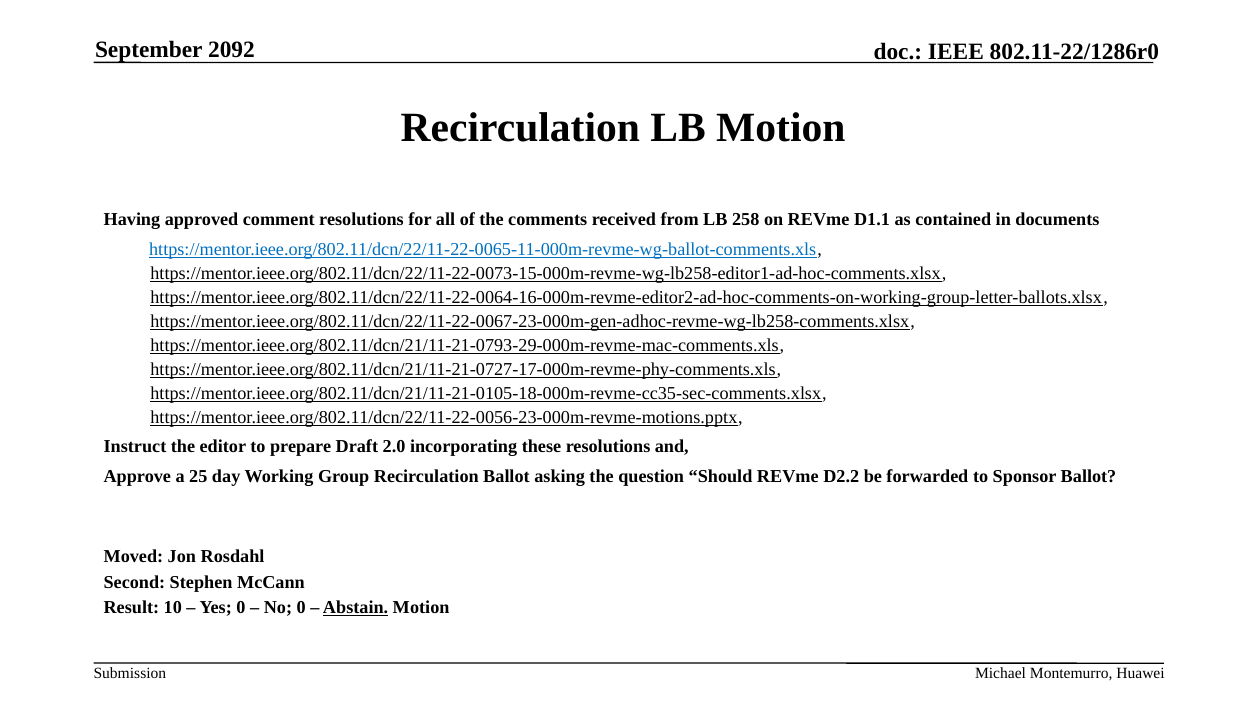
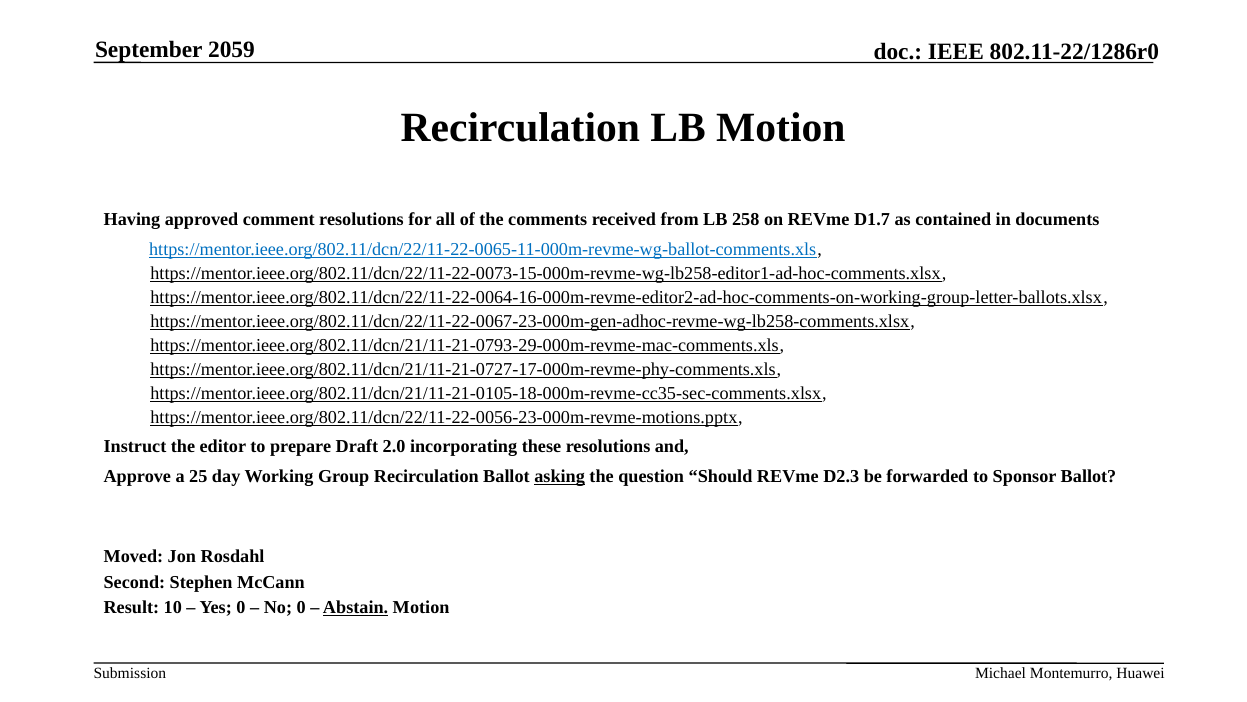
2092: 2092 -> 2059
D1.1: D1.1 -> D1.7
asking underline: none -> present
D2.2: D2.2 -> D2.3
